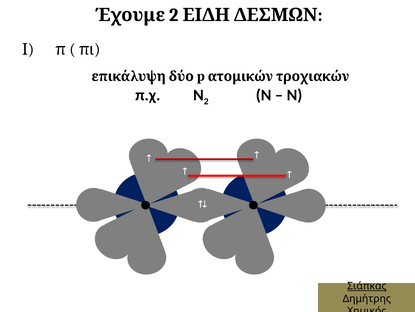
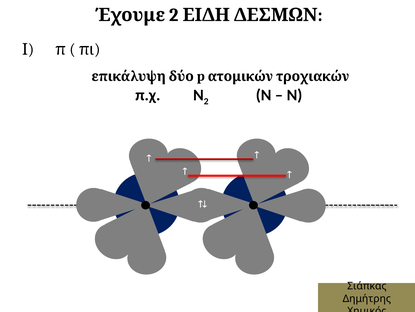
Σιάπκας underline: present -> none
